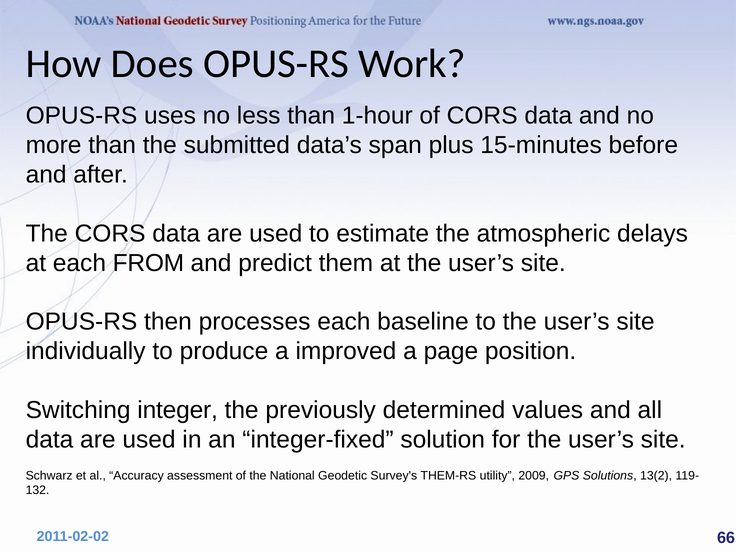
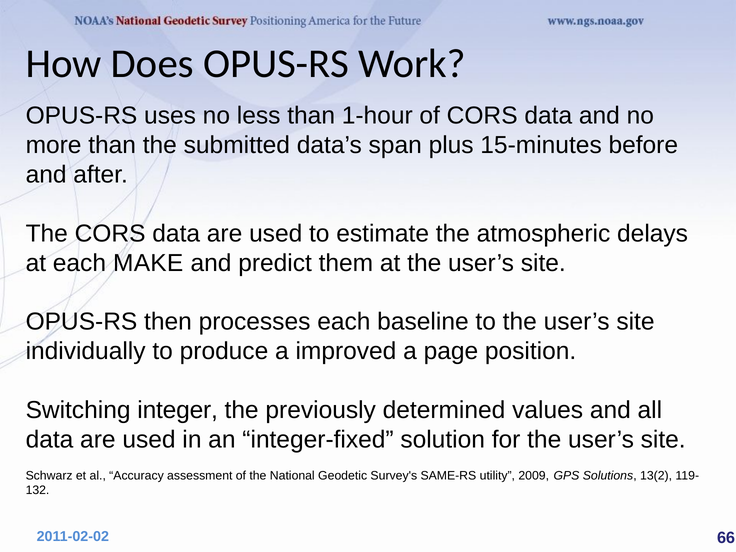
FROM: FROM -> MAKE
THEM-RS: THEM-RS -> SAME-RS
